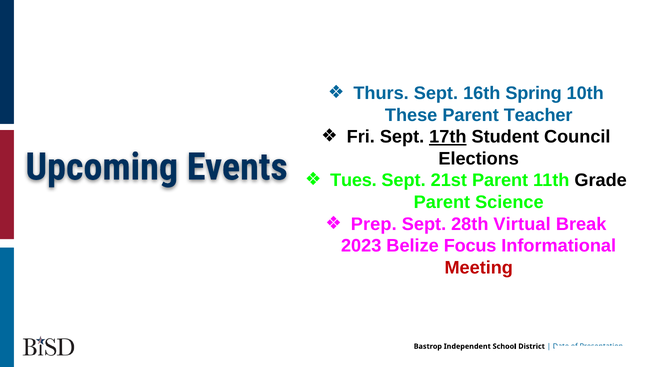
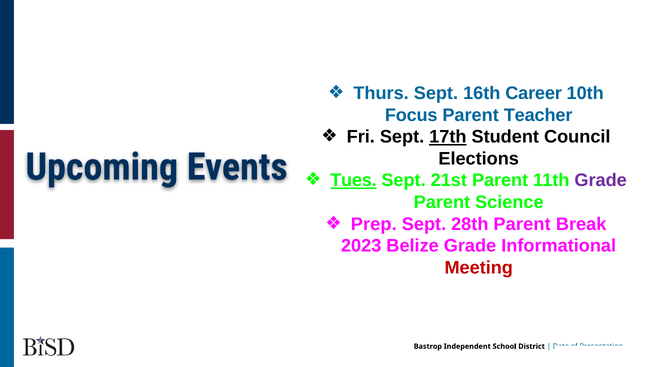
Spring: Spring -> Career
These: These -> Focus
Tues underline: none -> present
Grade at (601, 180) colour: black -> purple
28th Virtual: Virtual -> Parent
Belize Focus: Focus -> Grade
